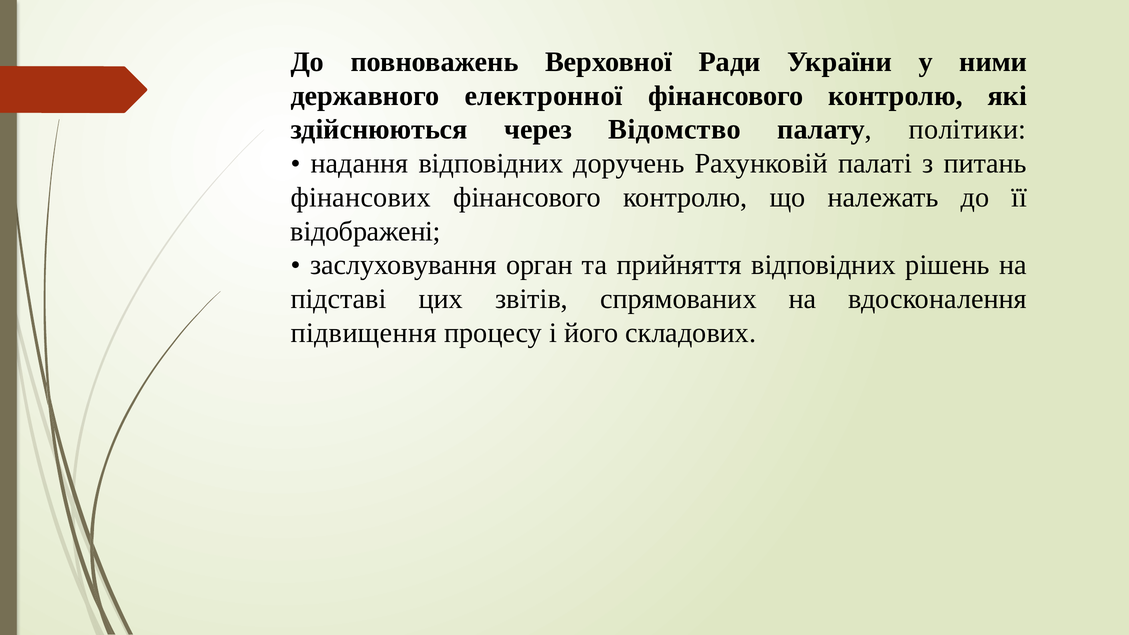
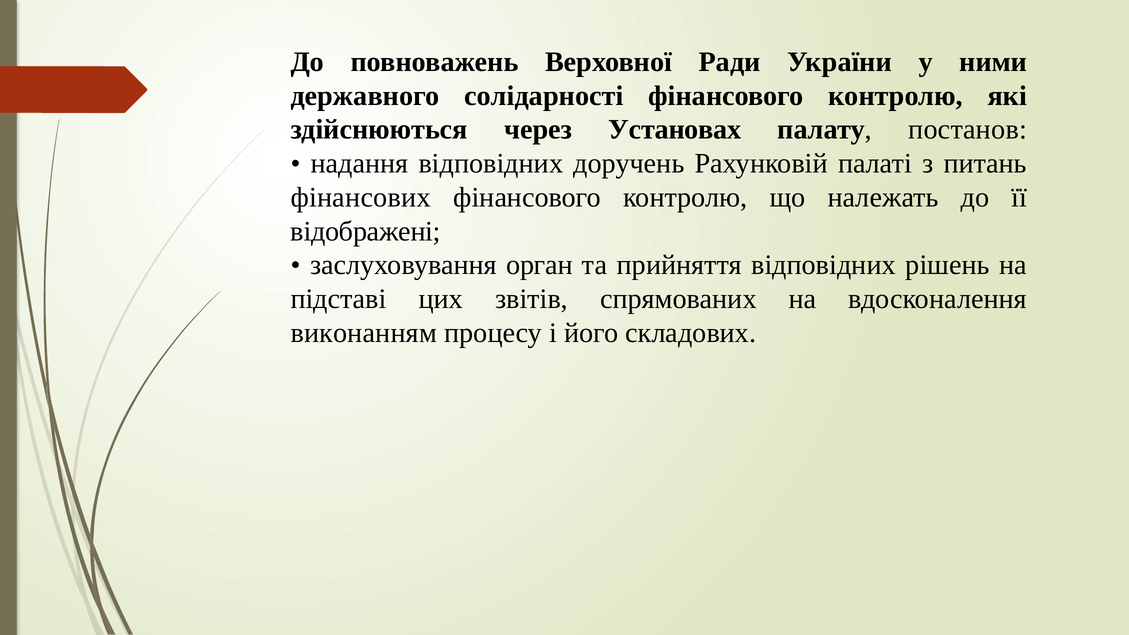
електронної: електронної -> солідарності
Відомство: Відомство -> Установах
політики: політики -> постанов
підвищення: підвищення -> виконанням
